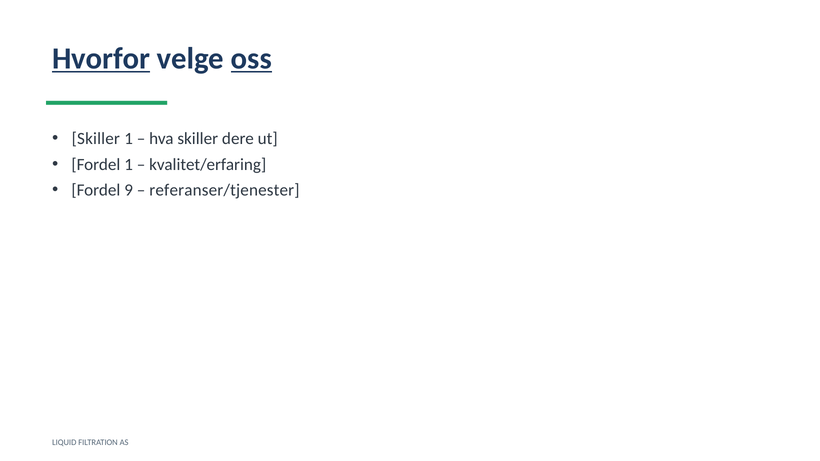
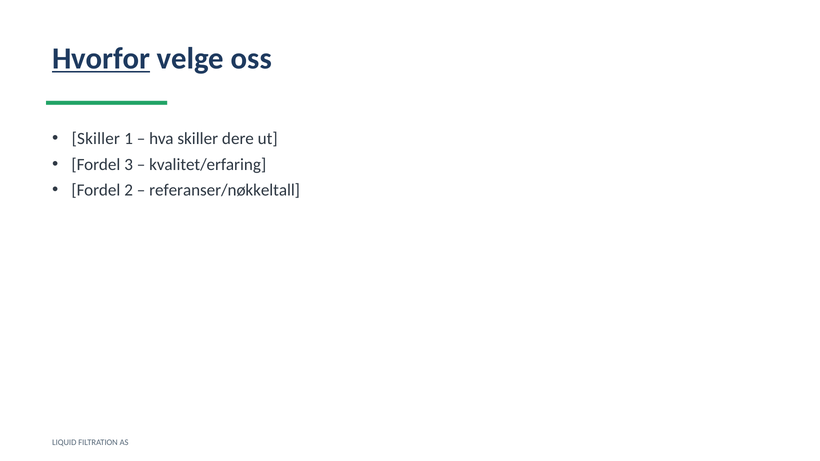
oss underline: present -> none
Fordel 1: 1 -> 3
9: 9 -> 2
referanser/tjenester: referanser/tjenester -> referanser/nøkkeltall
